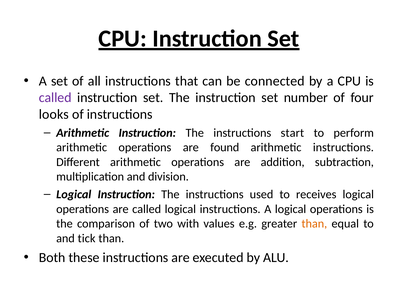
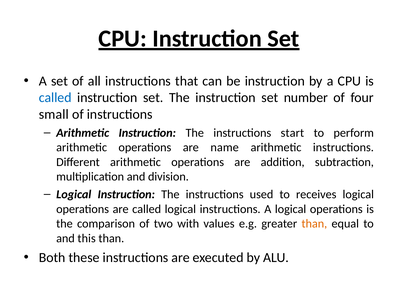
be connected: connected -> instruction
called at (55, 97) colour: purple -> blue
looks: looks -> small
found: found -> name
tick: tick -> this
